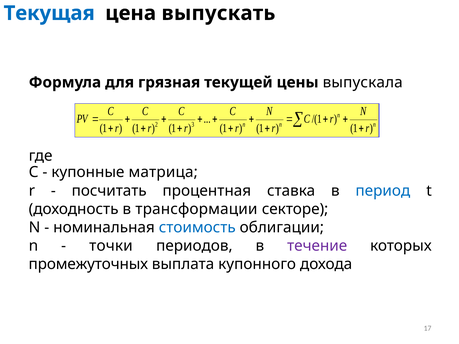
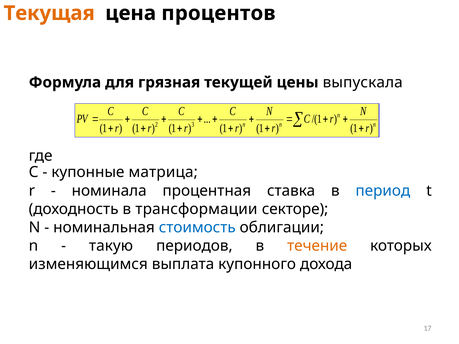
Текущая colour: blue -> orange
выпускать: выпускать -> процентов
посчитать: посчитать -> номинала
точки: точки -> такую
течение colour: purple -> orange
промежуточных: промежуточных -> изменяющимся
